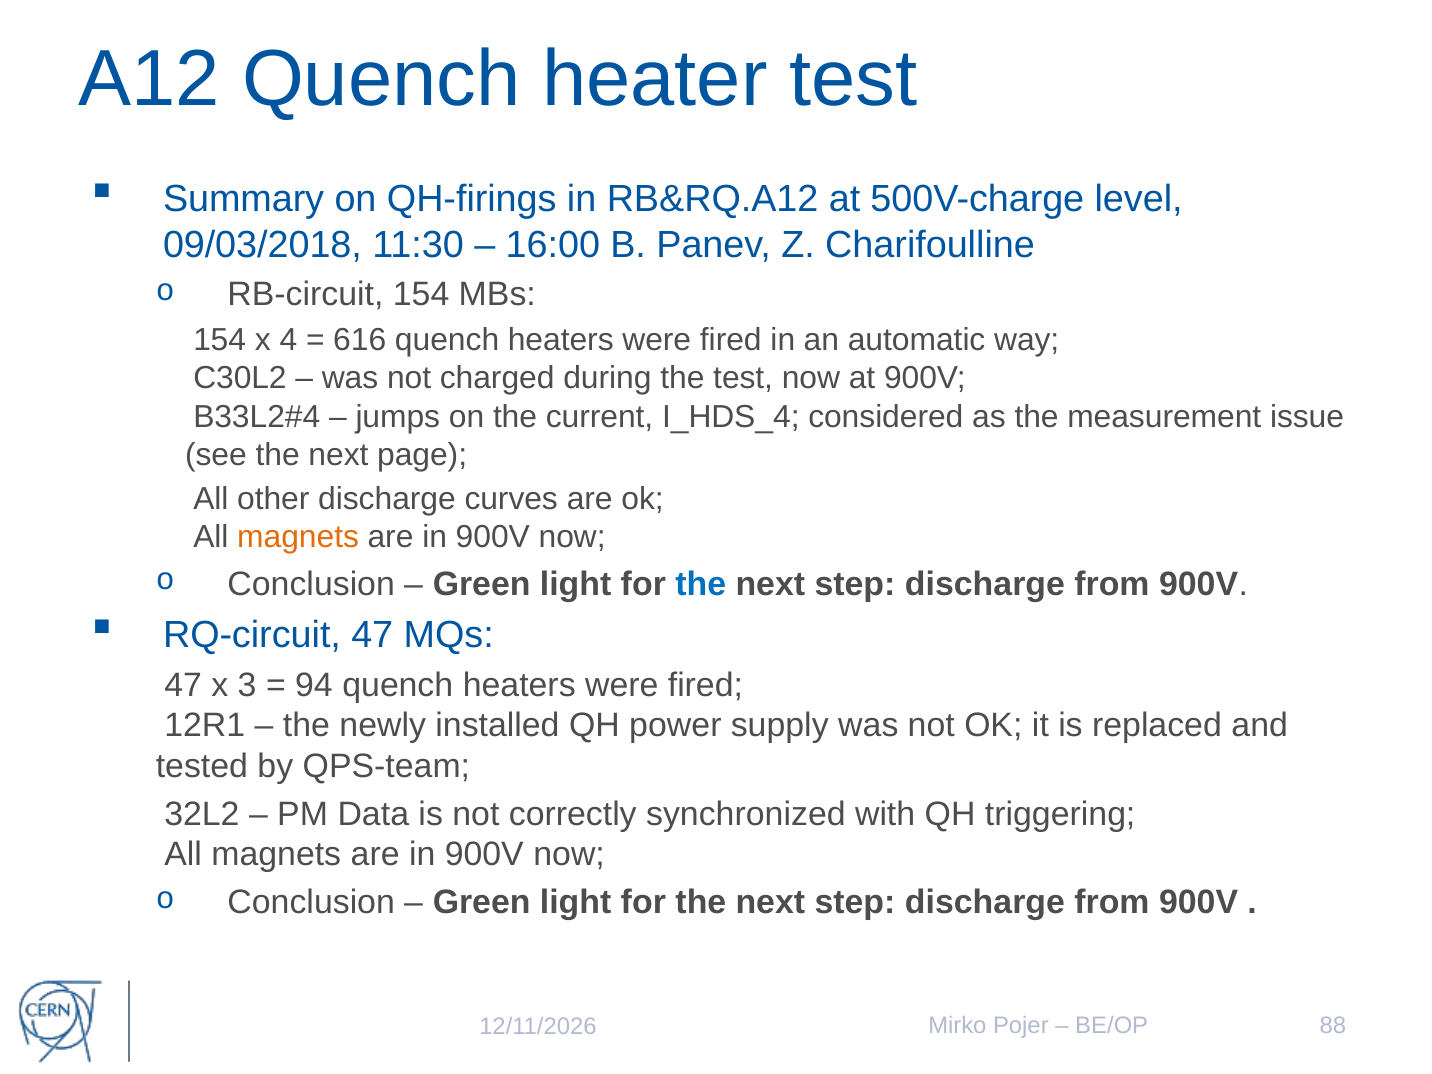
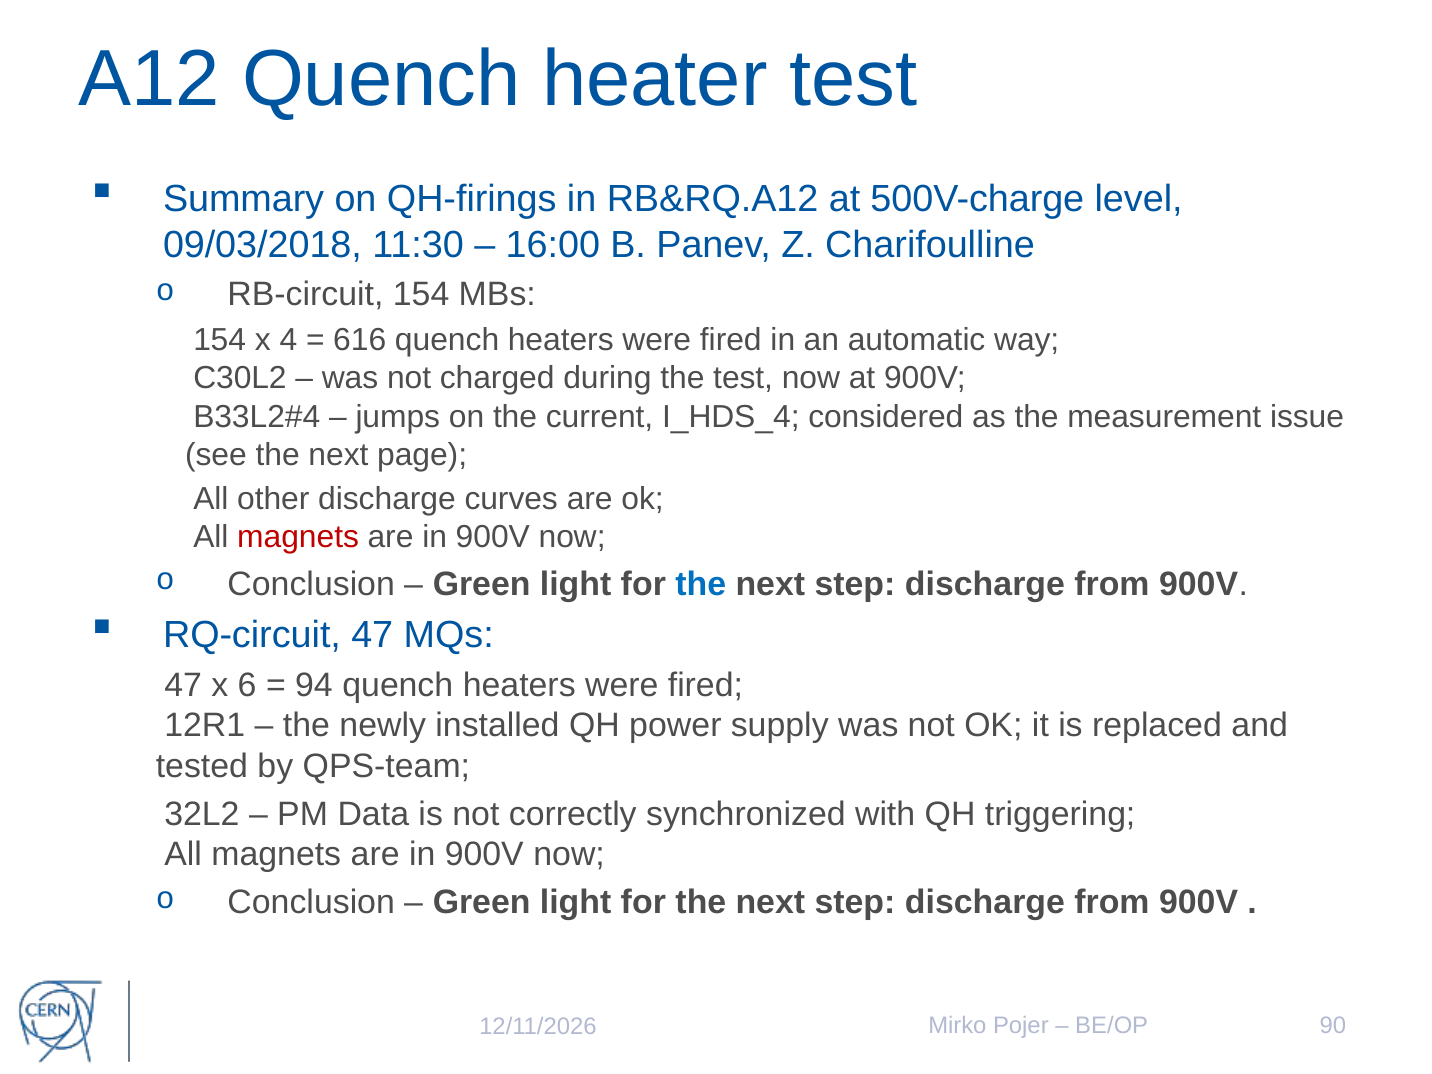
magnets at (298, 537) colour: orange -> red
3: 3 -> 6
88: 88 -> 90
